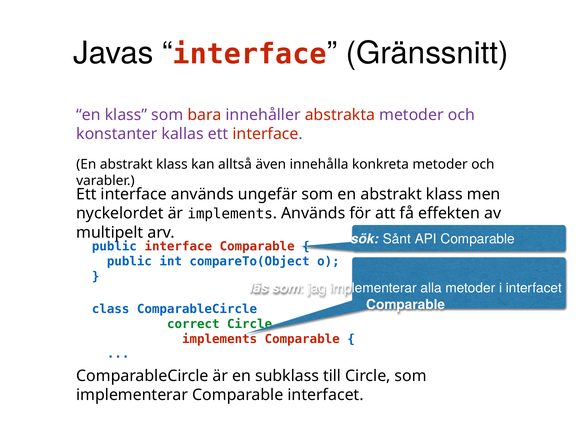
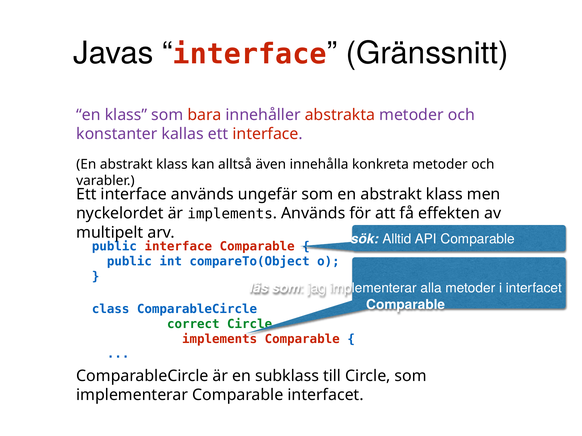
Sånt: Sånt -> Alltid
